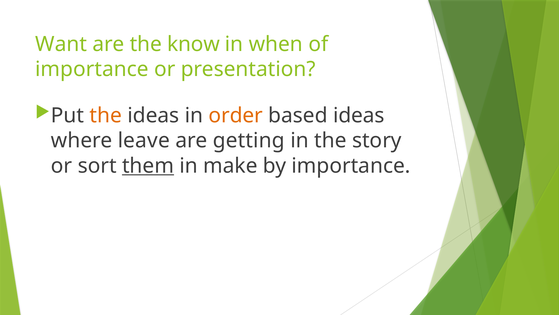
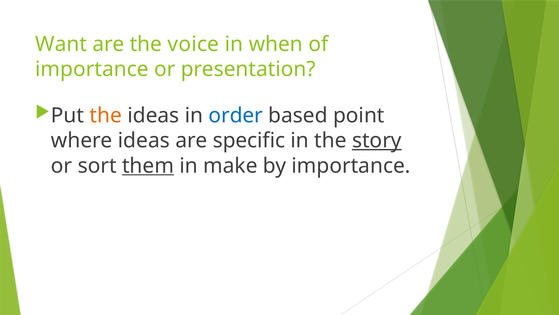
know: know -> voice
order colour: orange -> blue
based ideas: ideas -> point
where leave: leave -> ideas
getting: getting -> specific
story underline: none -> present
